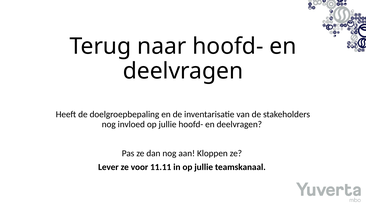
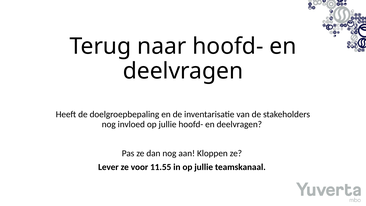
11.11: 11.11 -> 11.55
